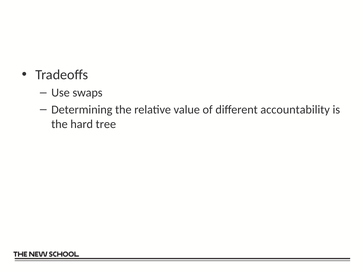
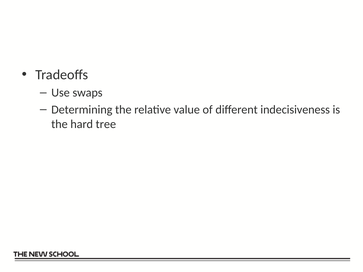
accountability: accountability -> indecisiveness
